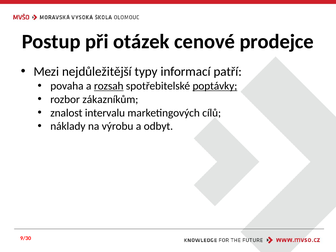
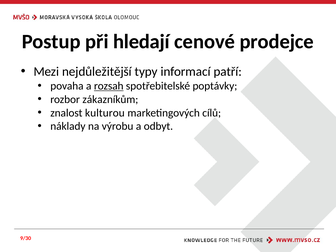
otázek: otázek -> hledají
poptávky underline: present -> none
intervalu: intervalu -> kulturou
